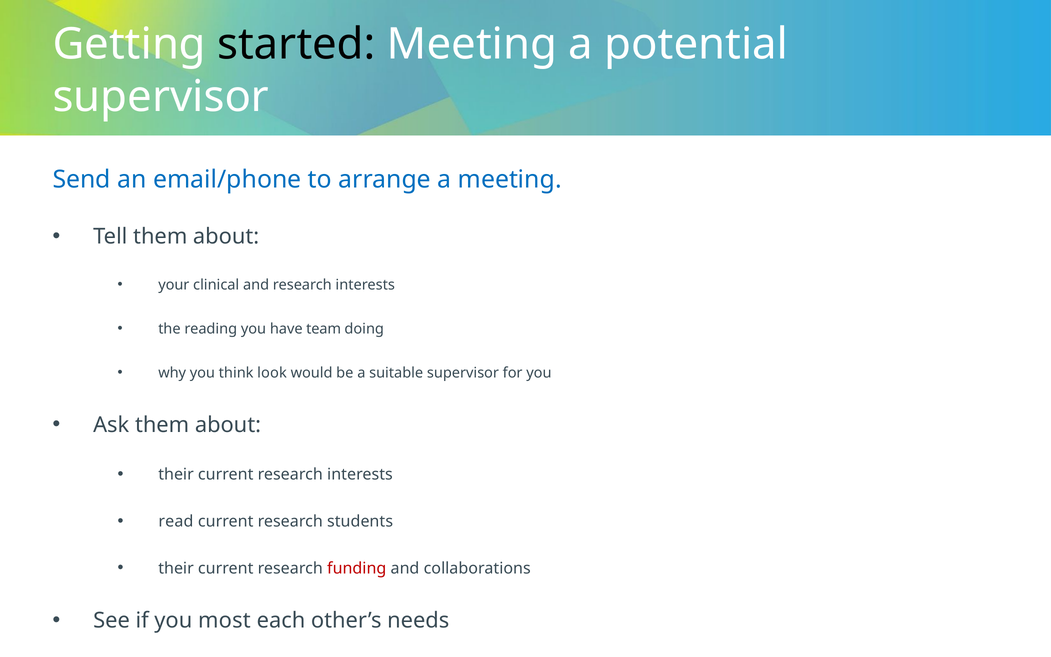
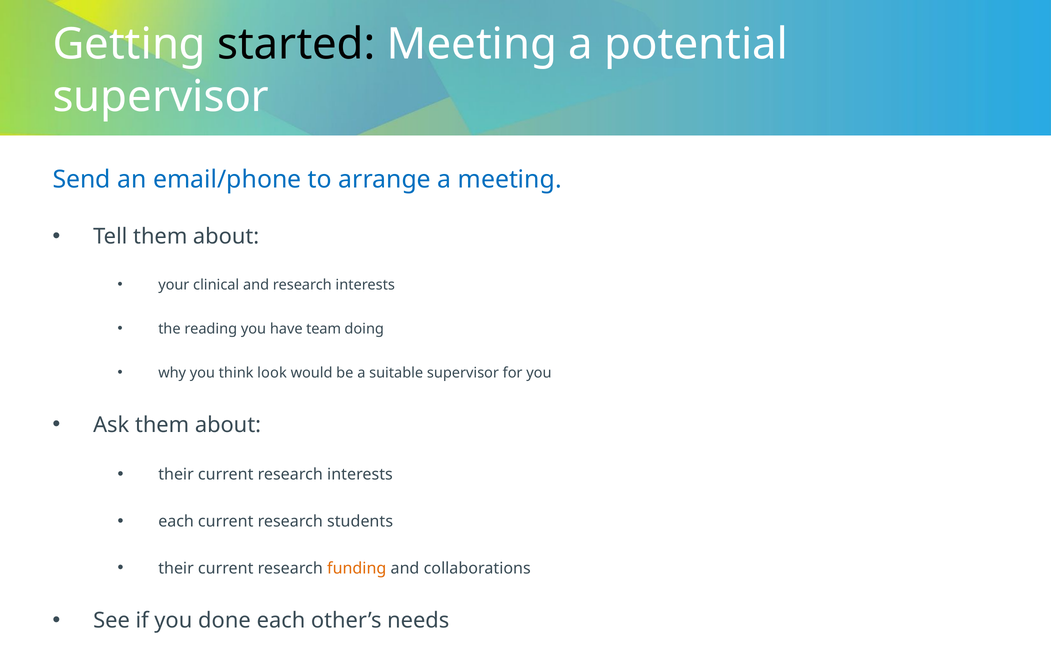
read at (176, 521): read -> each
funding colour: red -> orange
most: most -> done
